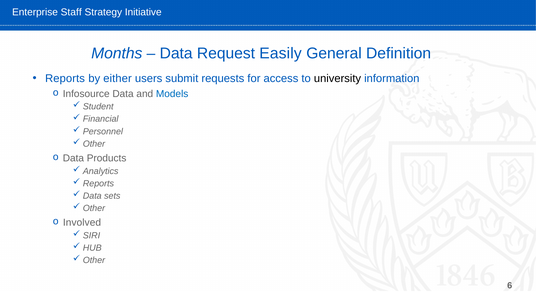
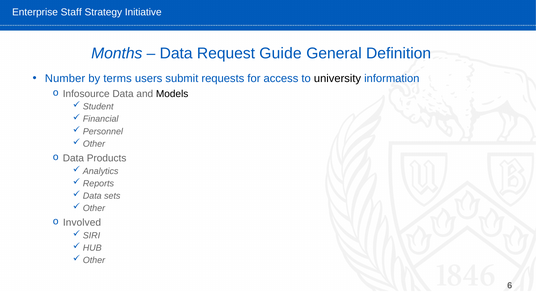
Easily: Easily -> Guide
Reports at (65, 79): Reports -> Number
either: either -> terms
Models colour: blue -> black
